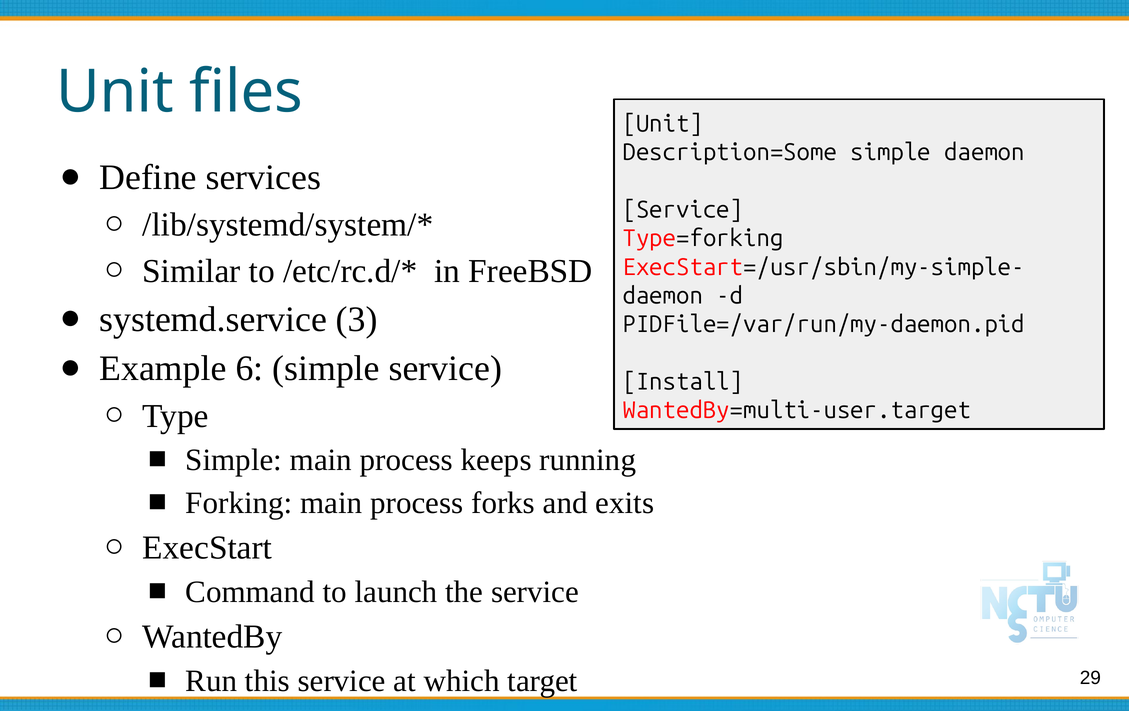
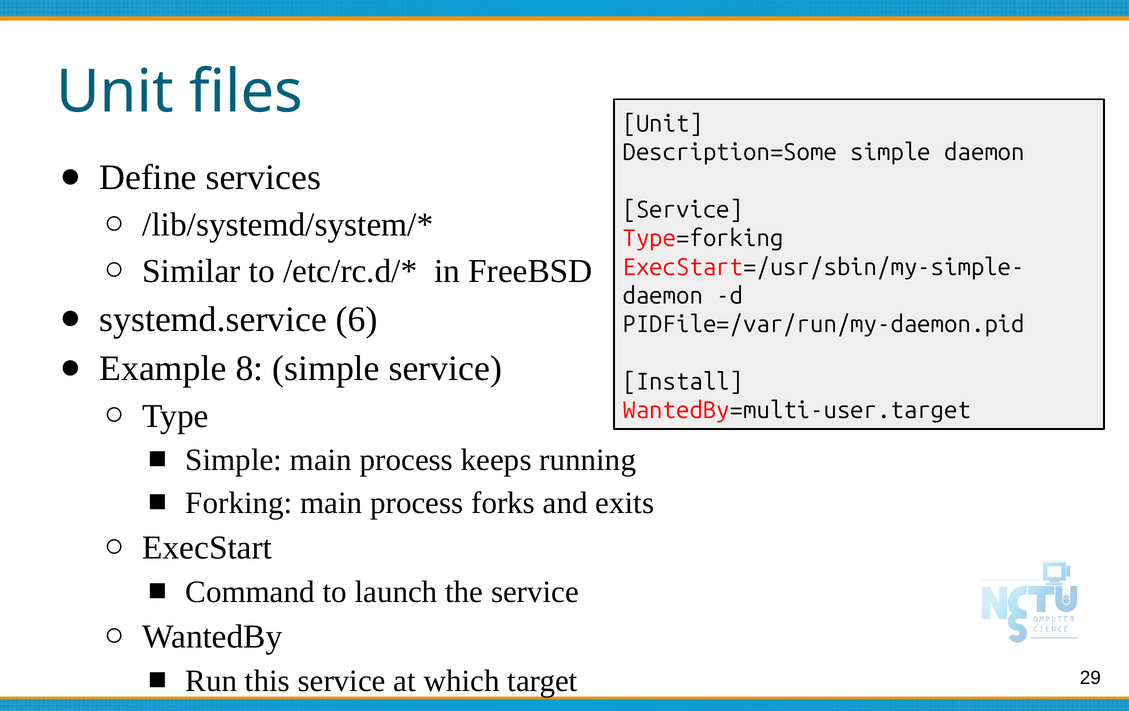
3: 3 -> 6
6: 6 -> 8
